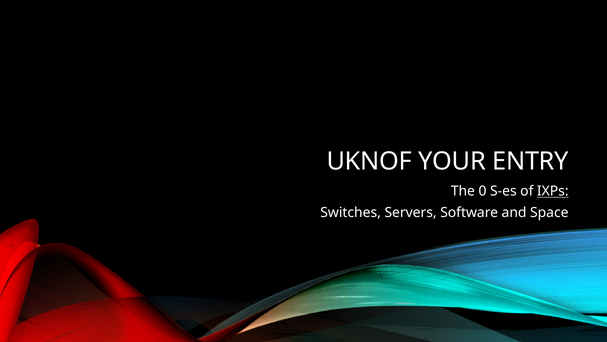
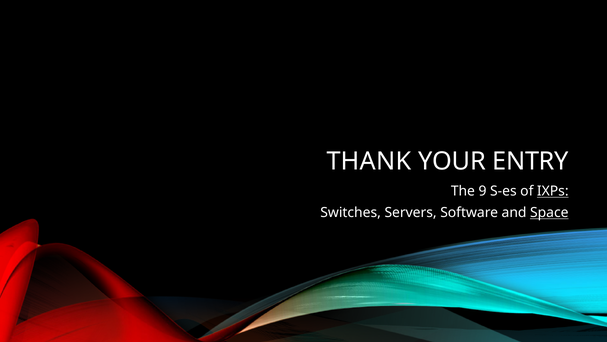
UKNOF: UKNOF -> THANK
0: 0 -> 9
Space underline: none -> present
